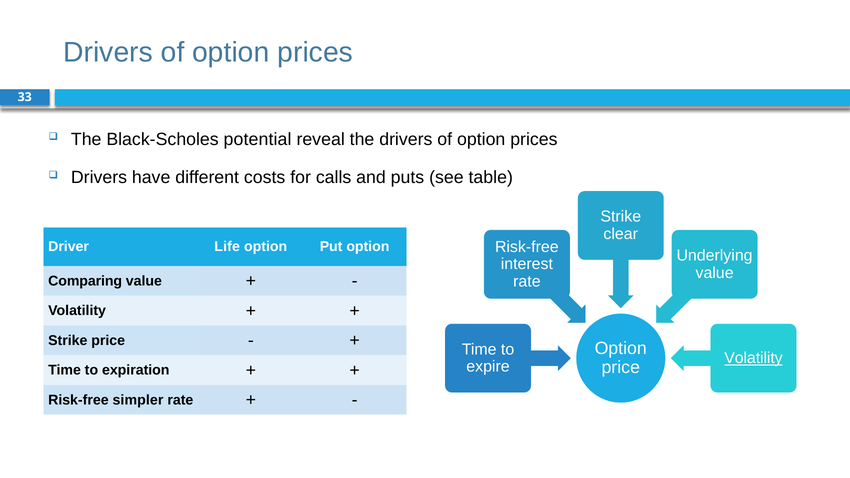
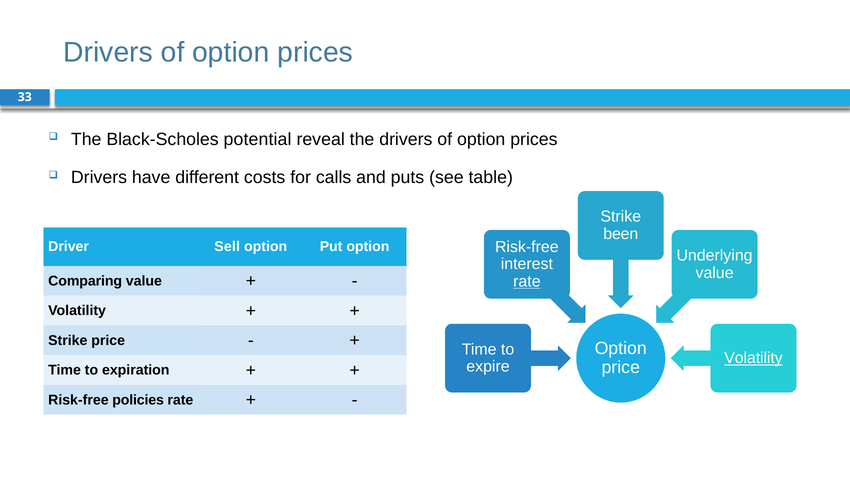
clear: clear -> been
Life: Life -> Sell
rate at (527, 281) underline: none -> present
simpler: simpler -> policies
